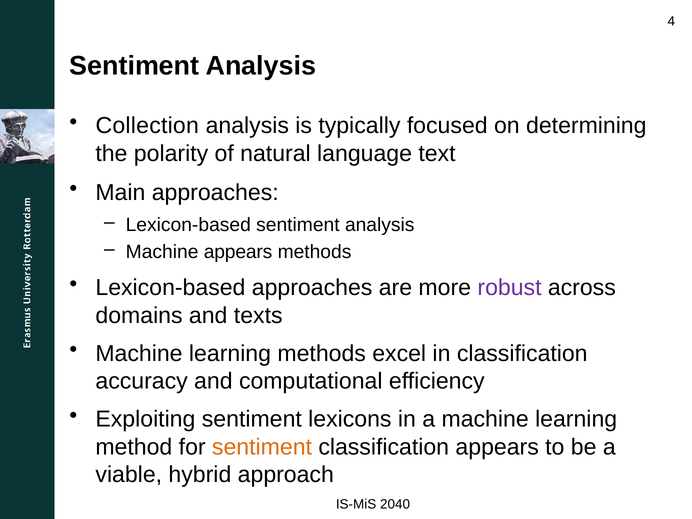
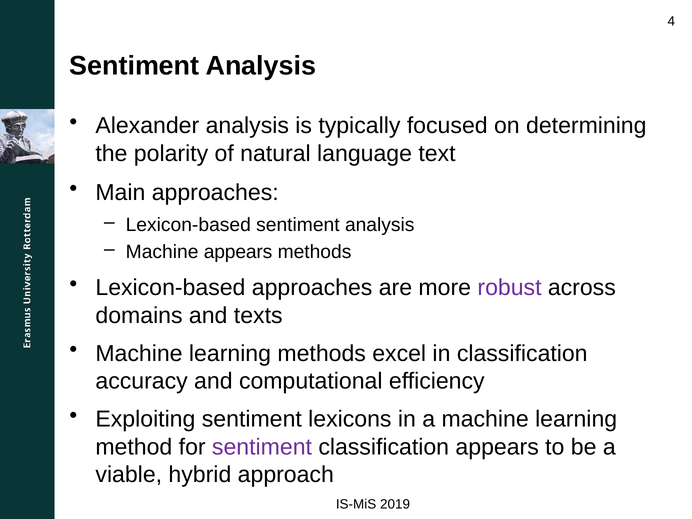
Collection: Collection -> Alexander
sentiment at (262, 447) colour: orange -> purple
2040: 2040 -> 2019
